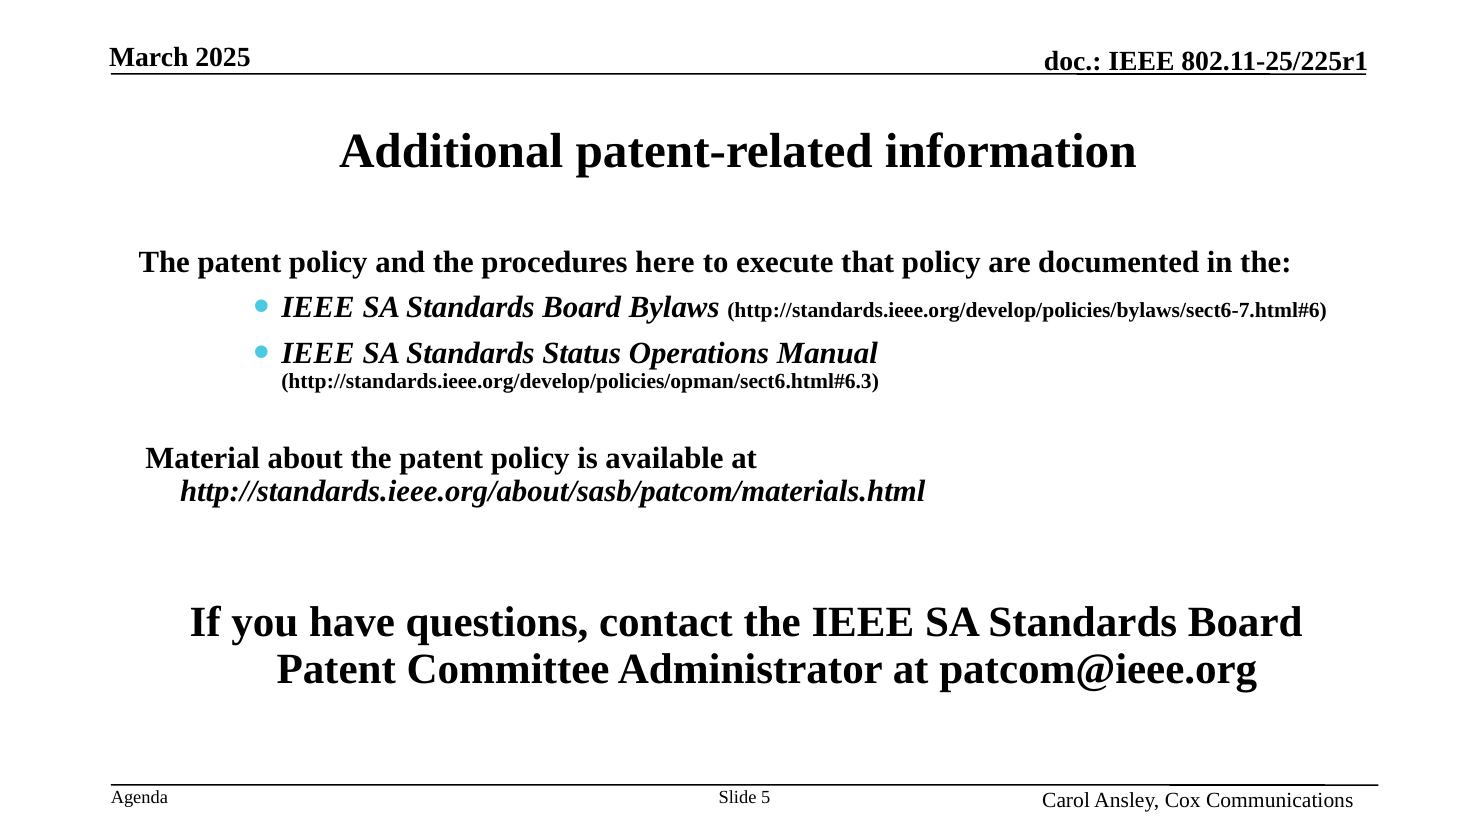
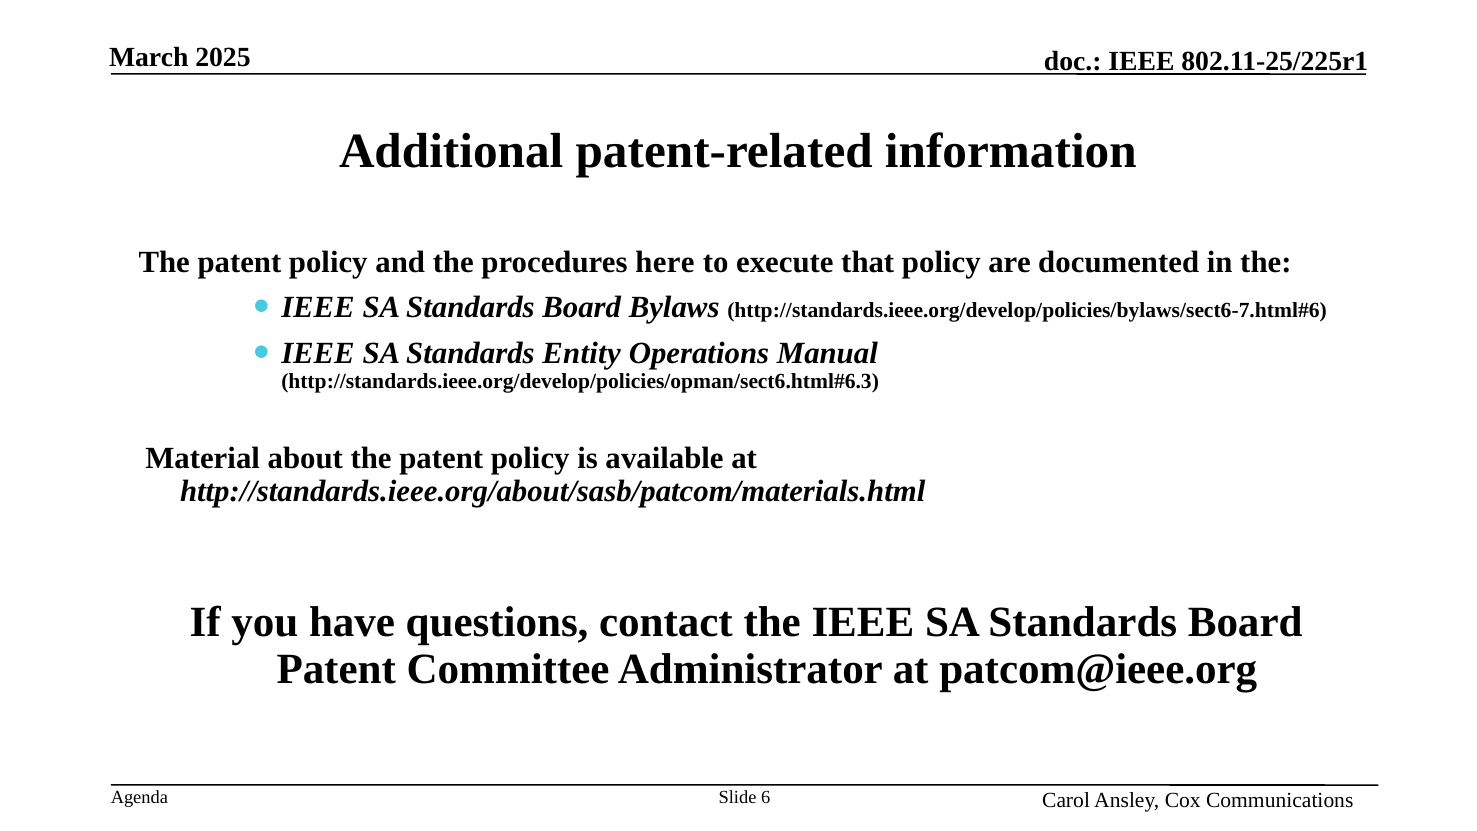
Status: Status -> Entity
5: 5 -> 6
